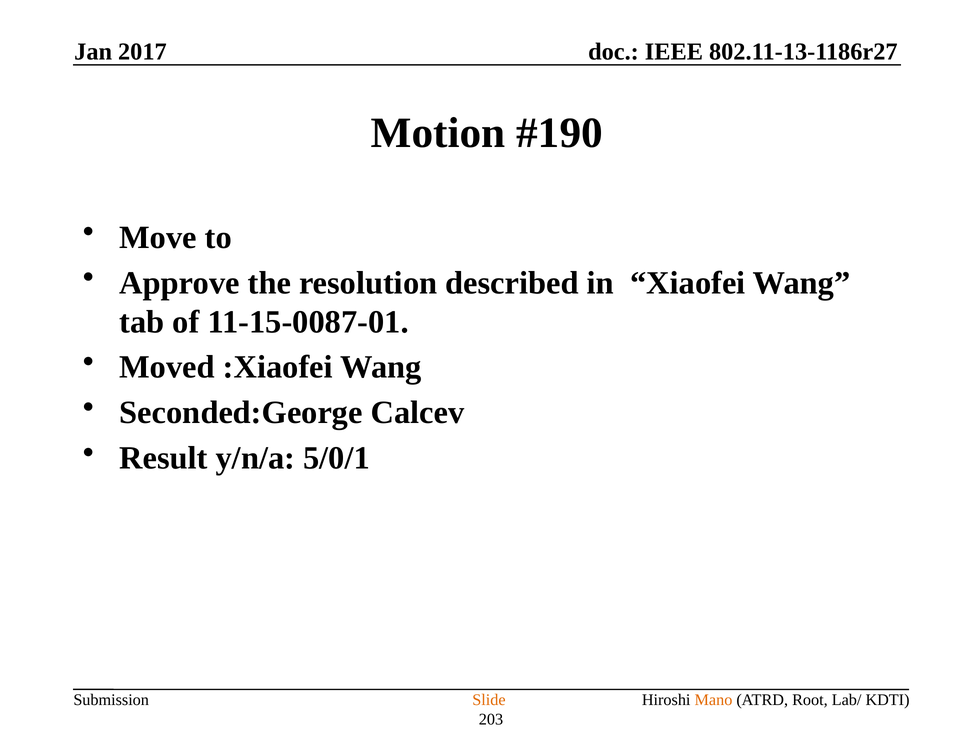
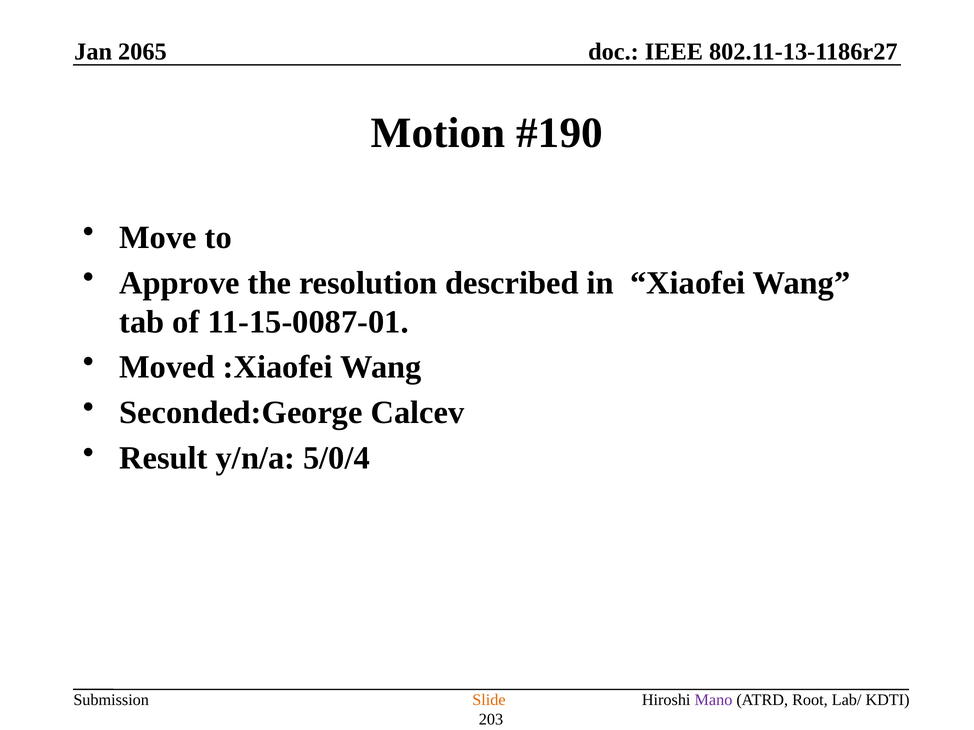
2017: 2017 -> 2065
5/0/1: 5/0/1 -> 5/0/4
Mano colour: orange -> purple
